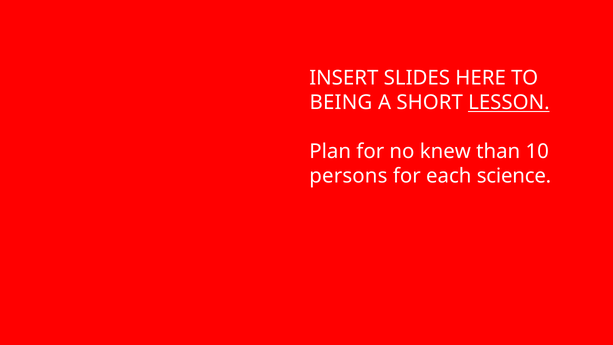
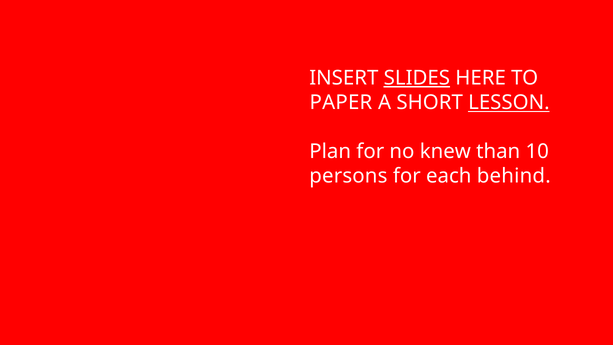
SLIDES underline: none -> present
BEING: BEING -> PAPER
science: science -> behind
